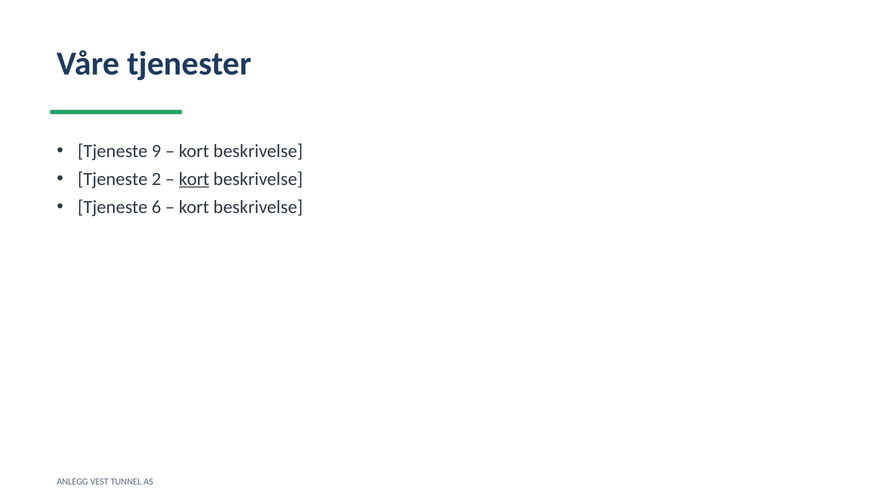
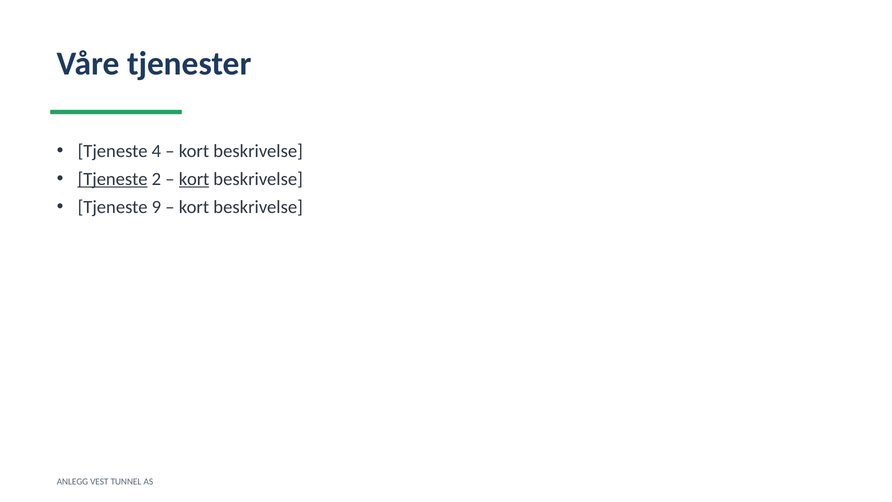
9: 9 -> 4
Tjeneste at (113, 179) underline: none -> present
6: 6 -> 9
